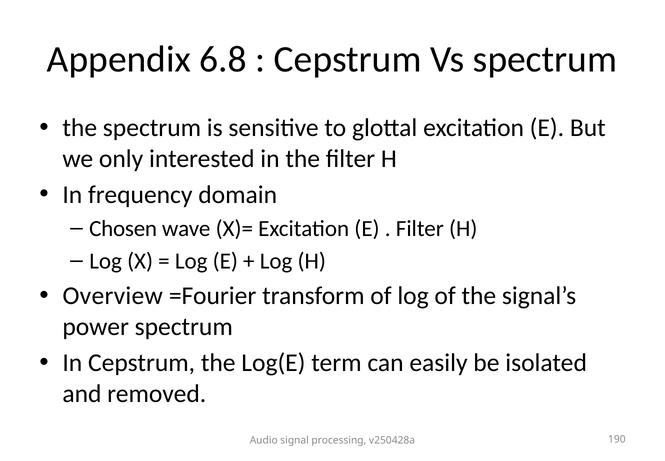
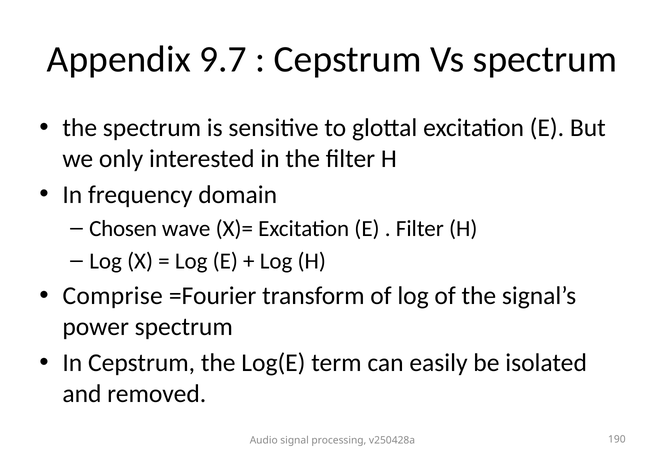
6.8: 6.8 -> 9.7
Overview: Overview -> Comprise
